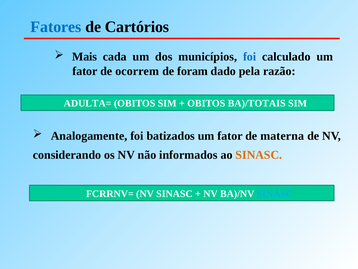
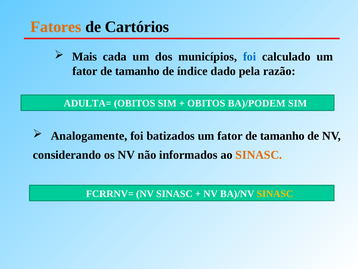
Fatores colour: blue -> orange
ocorrem at (137, 71): ocorrem -> tamanho
foram: foram -> índice
BA)/TOTAIS: BA)/TOTAIS -> BA)/PODEM
materna at (282, 136): materna -> tamanho
SINASC at (275, 193) colour: light blue -> yellow
